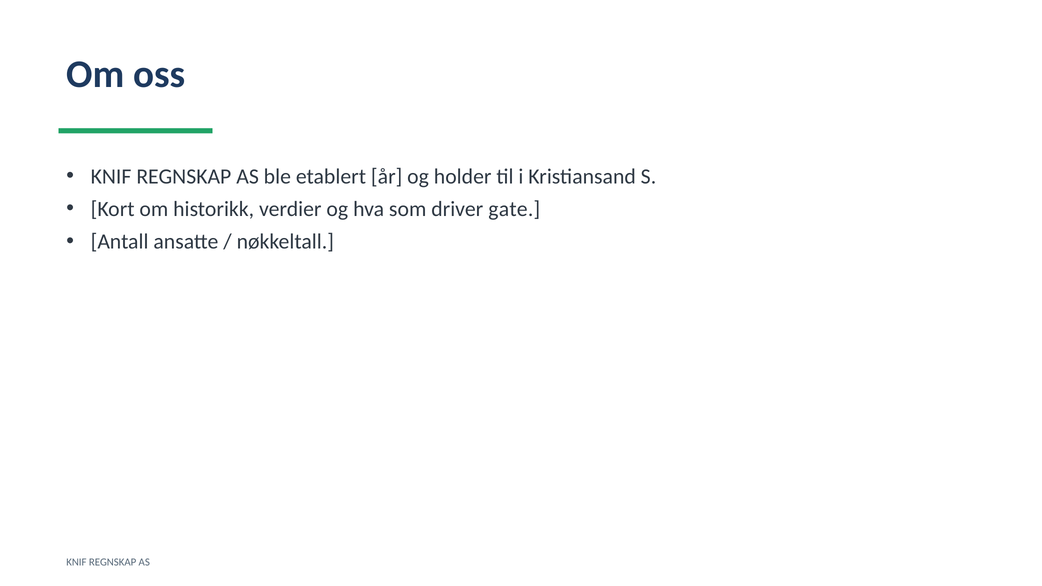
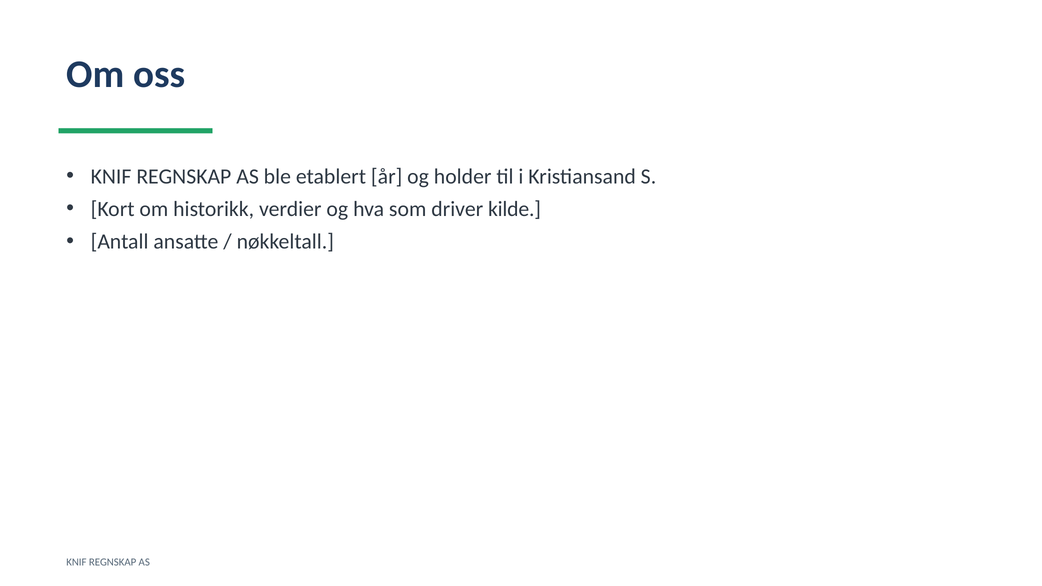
gate: gate -> kilde
